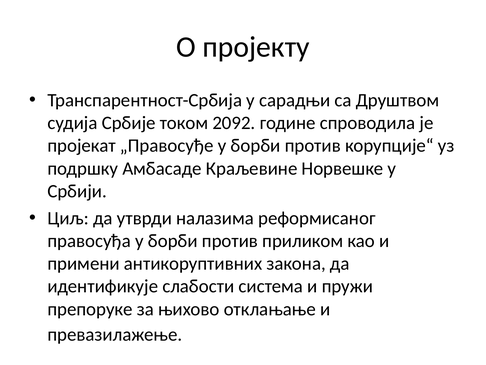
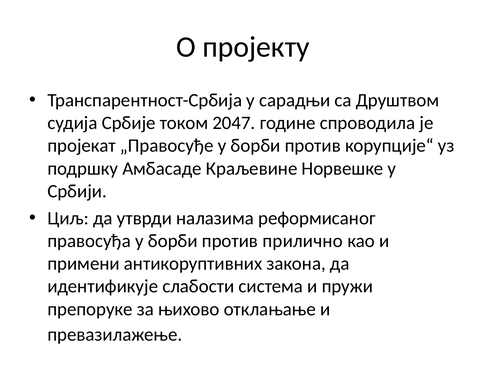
2092: 2092 -> 2047
приликом: приликом -> прилично
